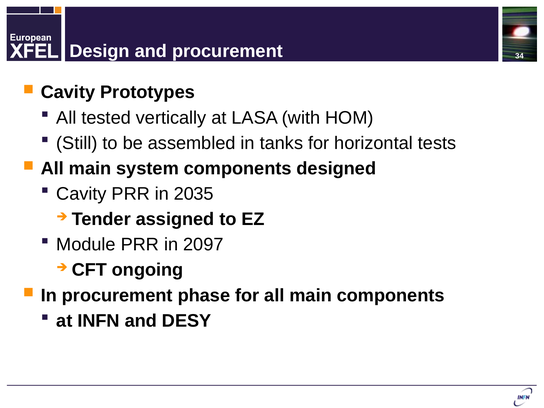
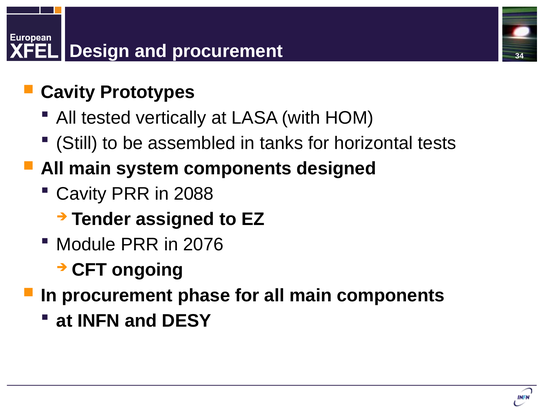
2035: 2035 -> 2088
2097: 2097 -> 2076
